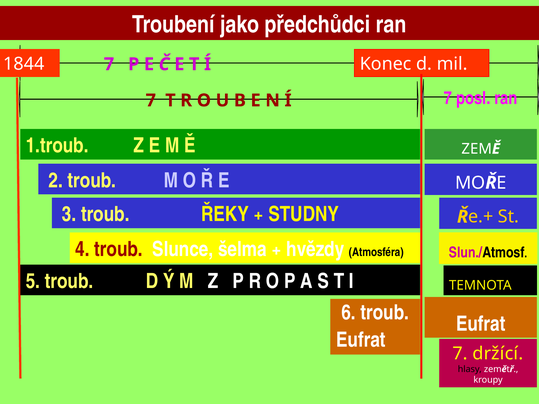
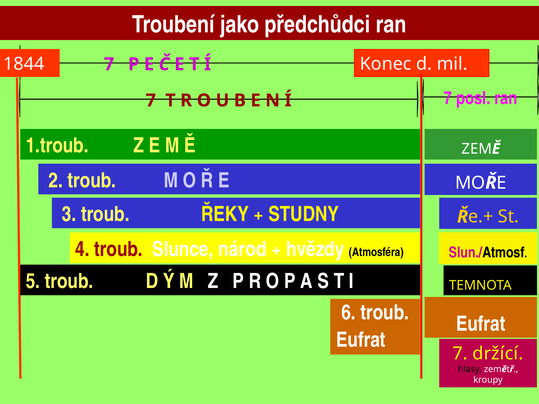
šelma: šelma -> národ
